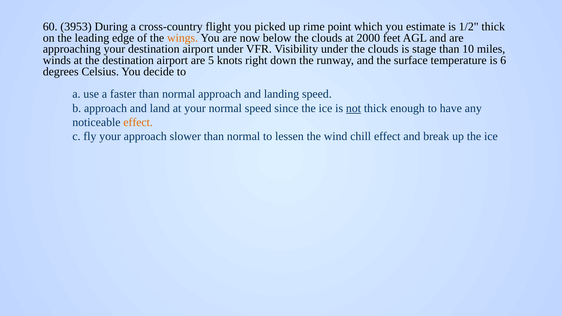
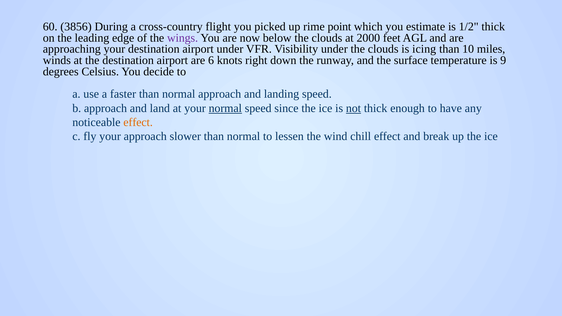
3953: 3953 -> 3856
wings colour: orange -> purple
stage: stage -> icing
5: 5 -> 6
6: 6 -> 9
normal at (225, 108) underline: none -> present
